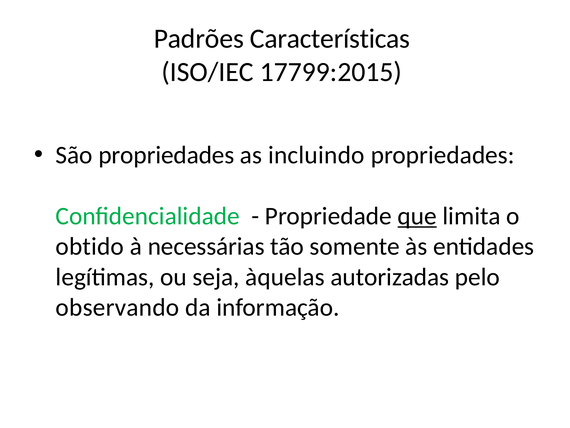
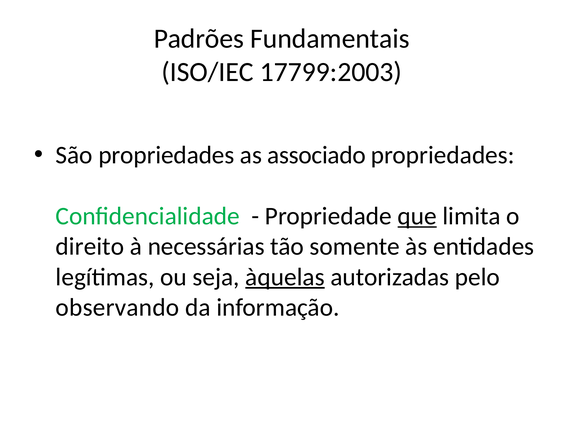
Características: Características -> Fundamentais
17799:2015: 17799:2015 -> 17799:2003
incluindo: incluindo -> associado
obtido: obtido -> direito
àquelas underline: none -> present
